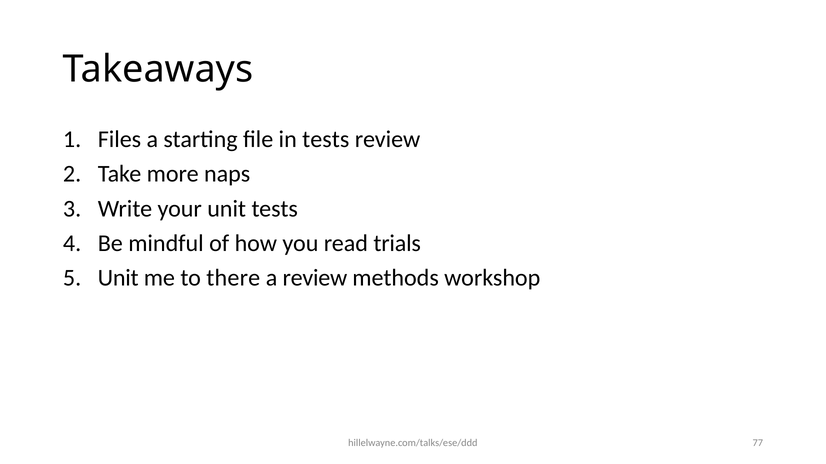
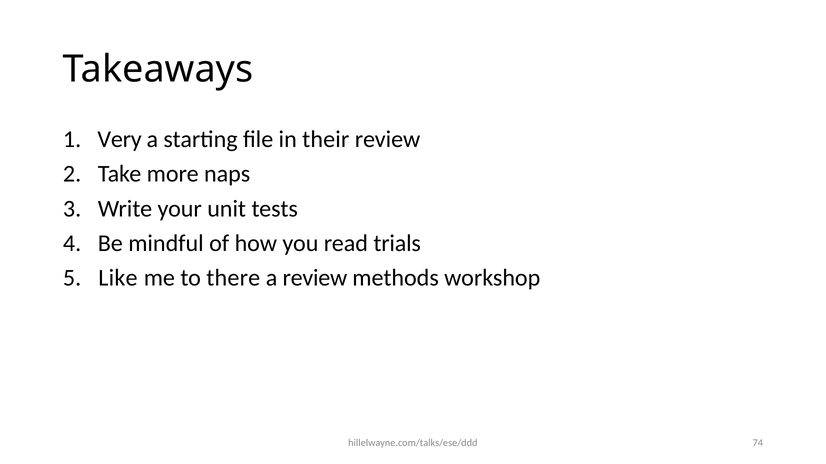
Files: Files -> Very
in tests: tests -> their
Unit at (118, 278): Unit -> Like
77: 77 -> 74
